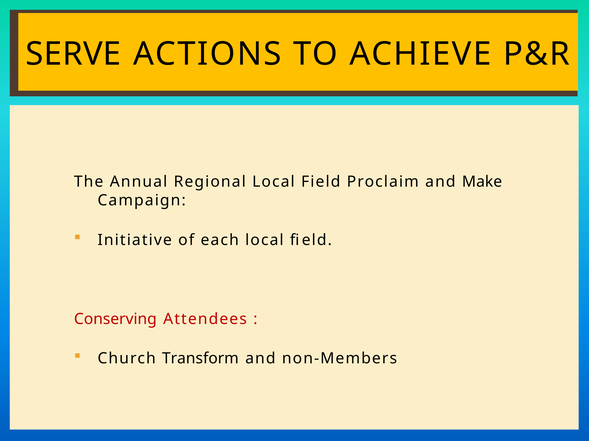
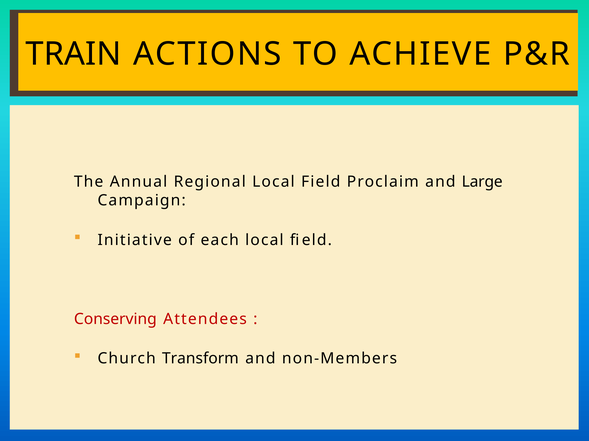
SERVE: SERVE -> TRAIN
Make: Make -> Large
